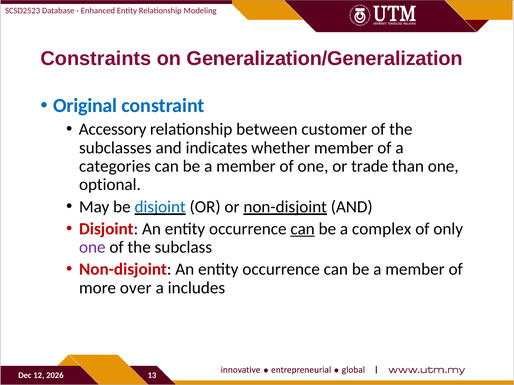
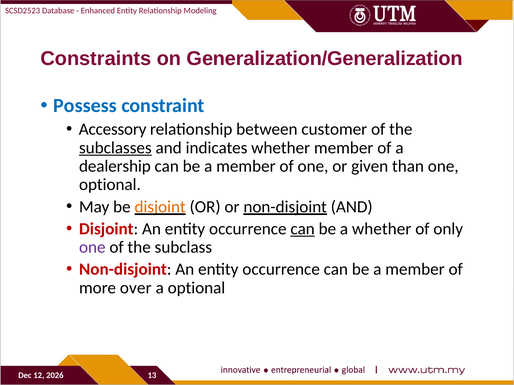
Original: Original -> Possess
subclasses underline: none -> present
categories: categories -> dealership
trade: trade -> given
disjoint at (160, 207) colour: blue -> orange
a complex: complex -> whether
a includes: includes -> optional
